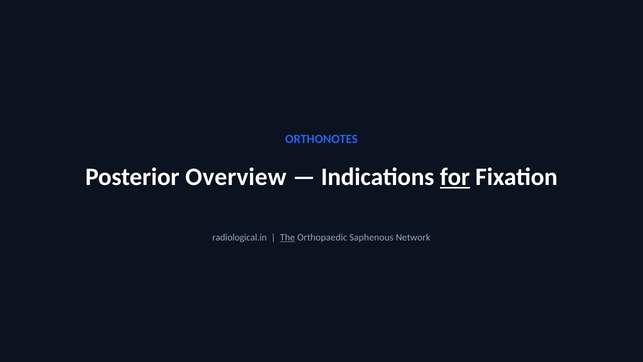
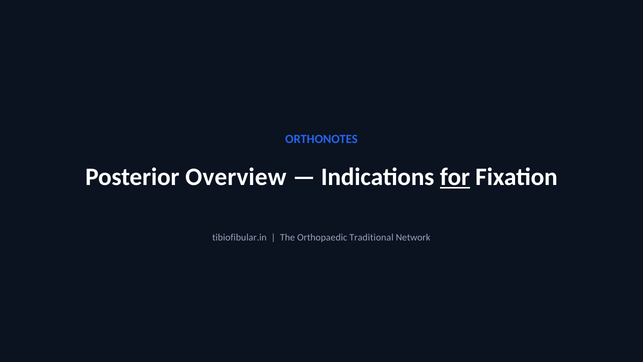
radiological.in: radiological.in -> tibiofibular.in
The underline: present -> none
Saphenous: Saphenous -> Traditional
